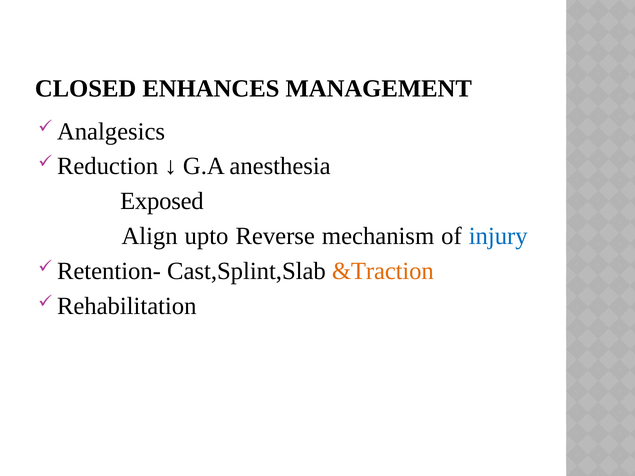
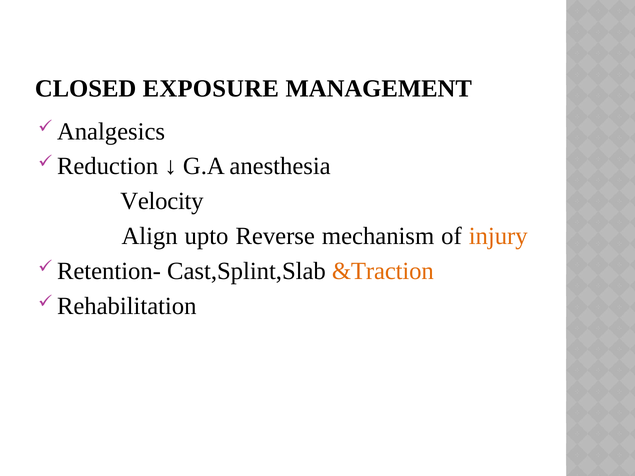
ENHANCES: ENHANCES -> EXPOSURE
Exposed: Exposed -> Velocity
injury colour: blue -> orange
